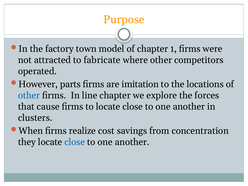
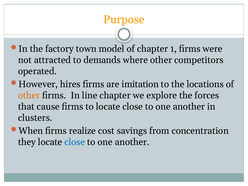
fabricate: fabricate -> demands
parts: parts -> hires
other at (29, 95) colour: blue -> orange
